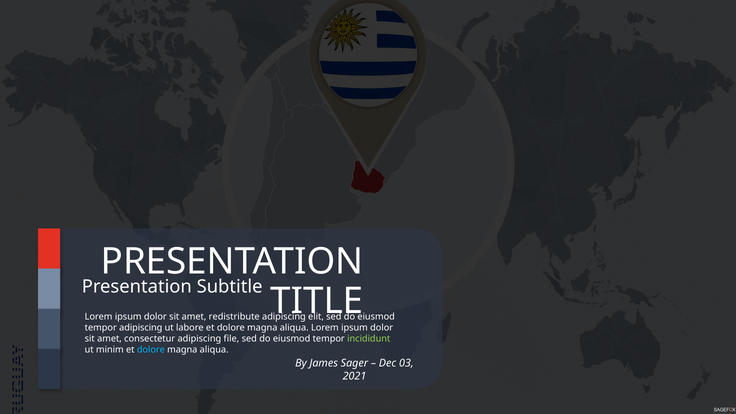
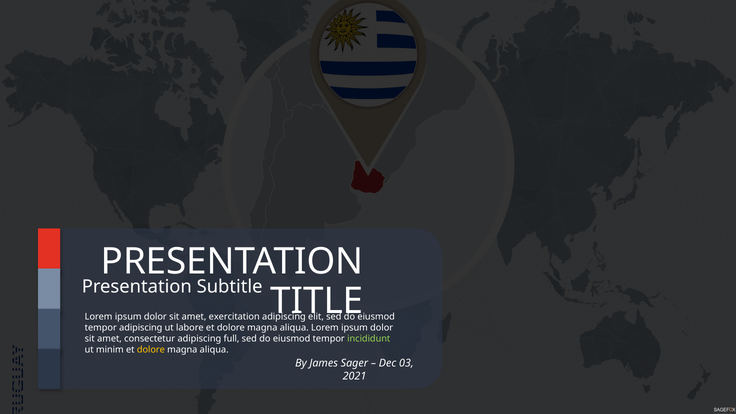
redistribute: redistribute -> exercitation
file: file -> full
dolore at (151, 350) colour: light blue -> yellow
